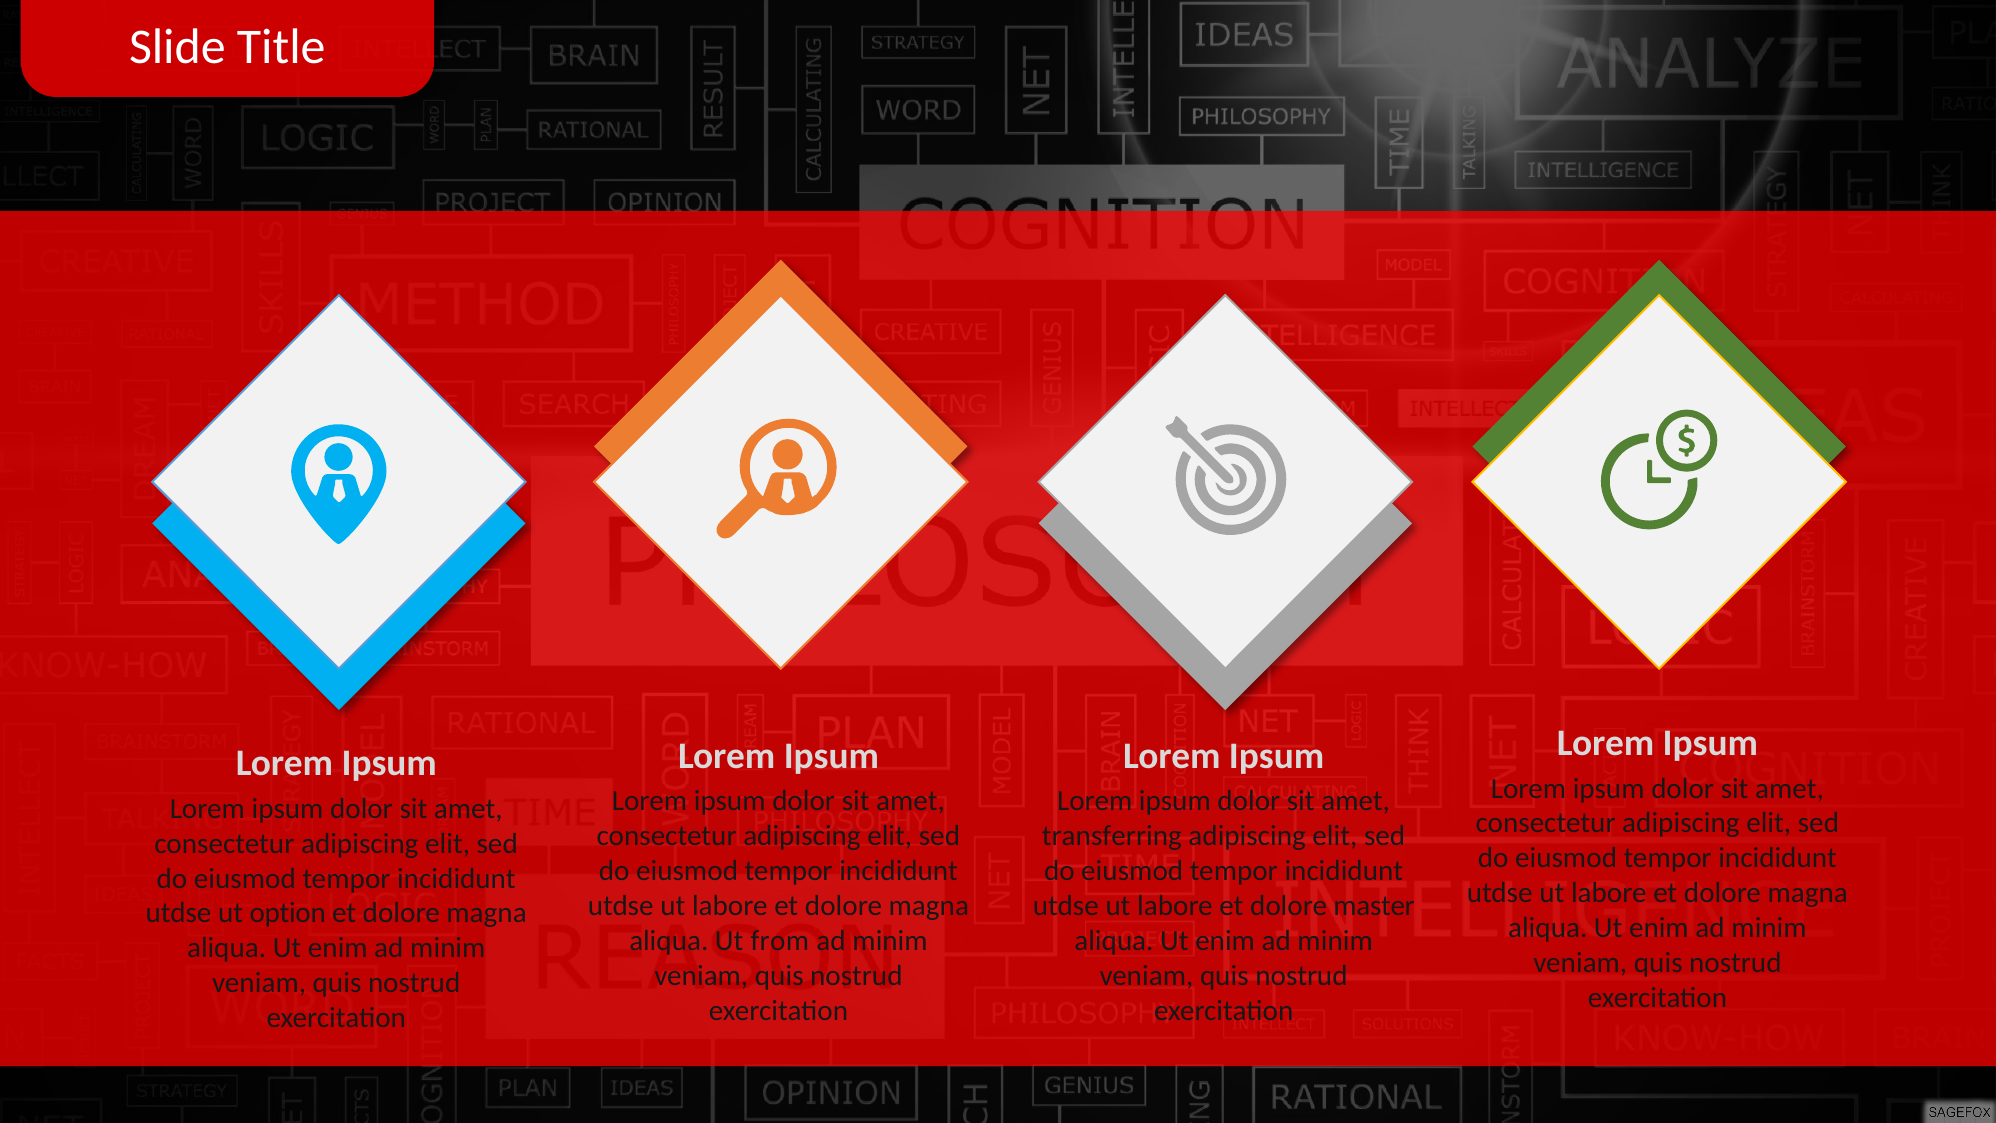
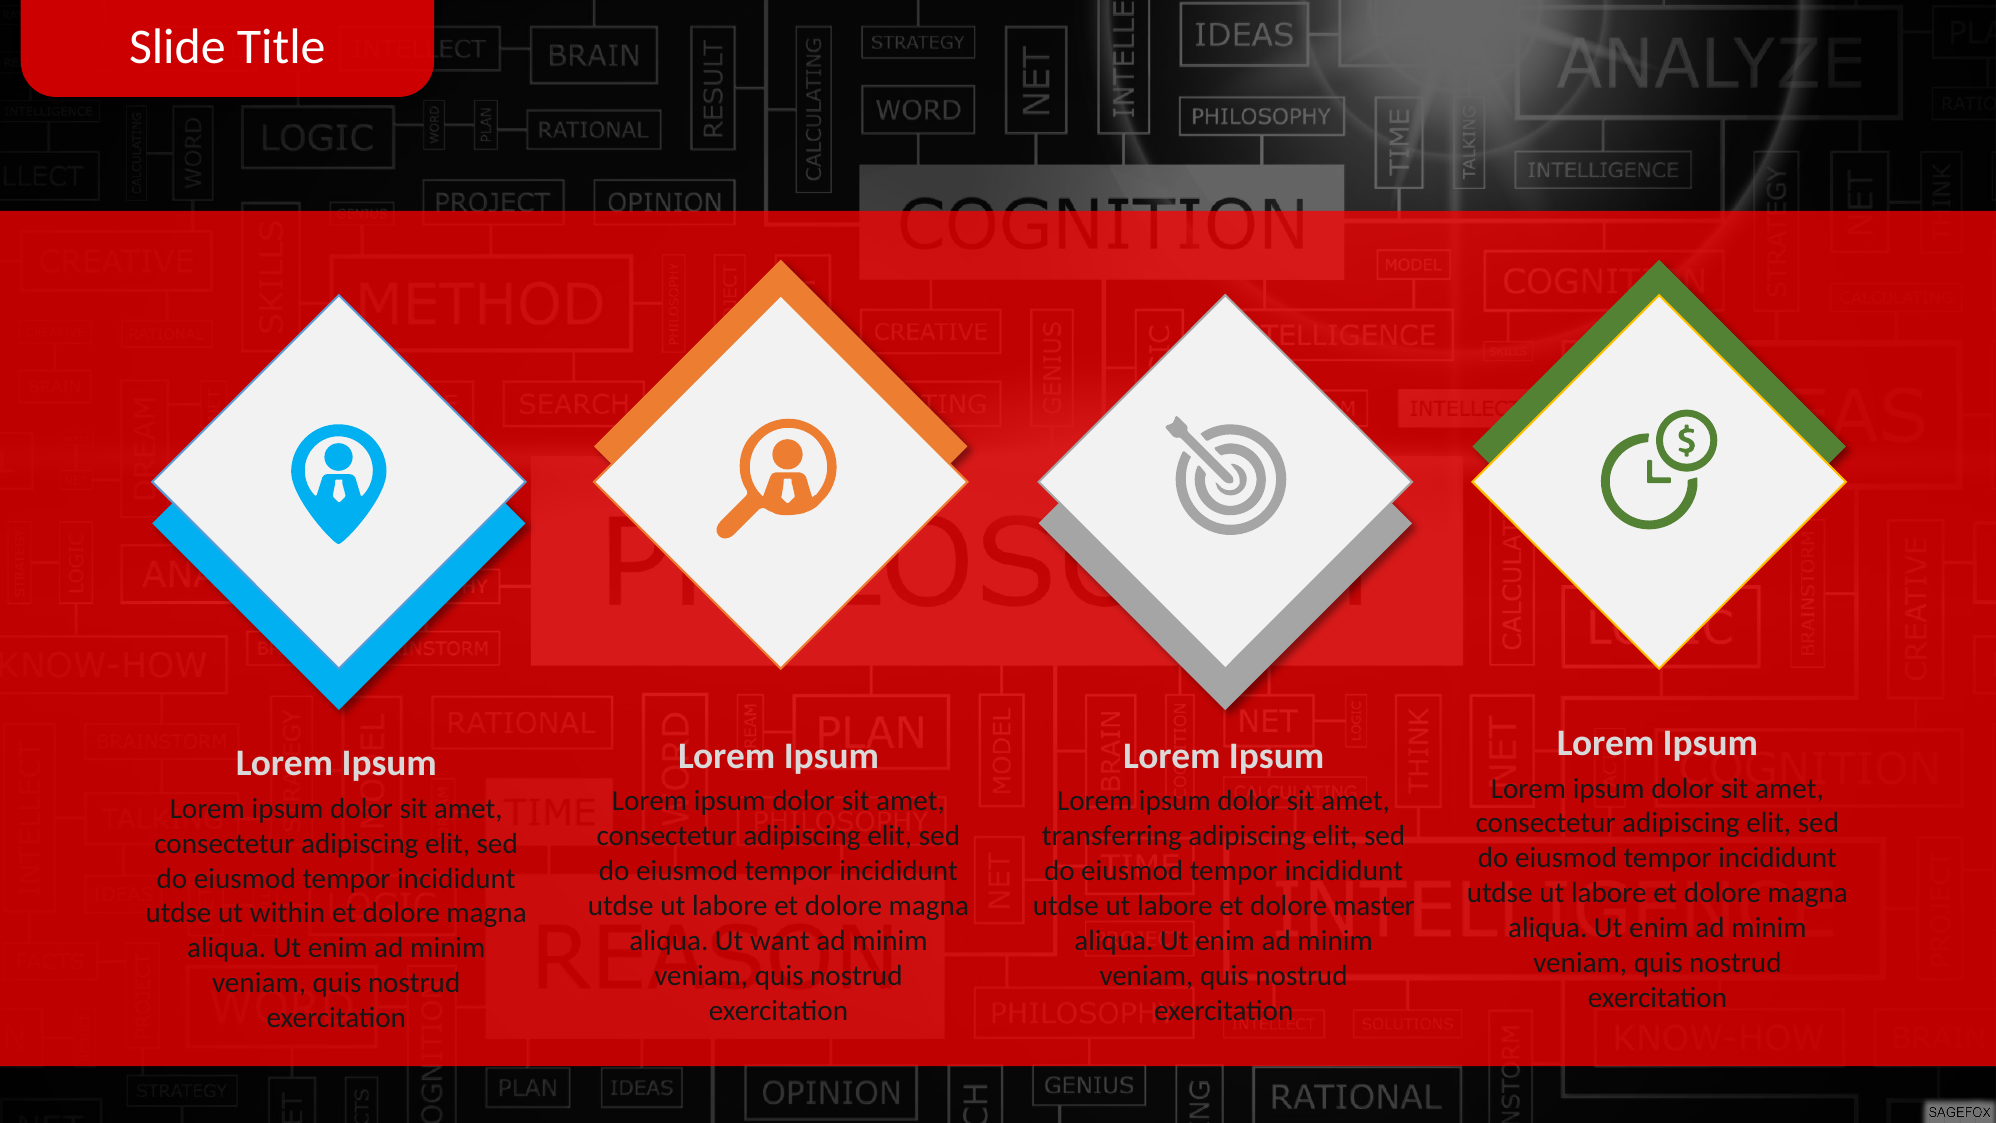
option: option -> within
from: from -> want
